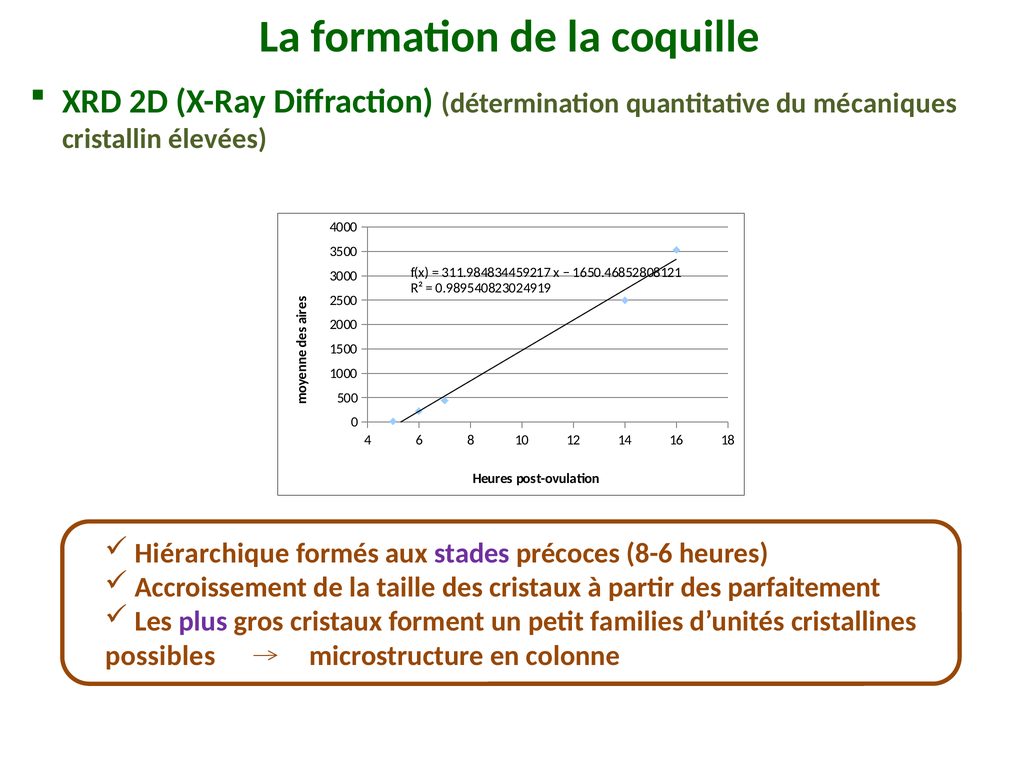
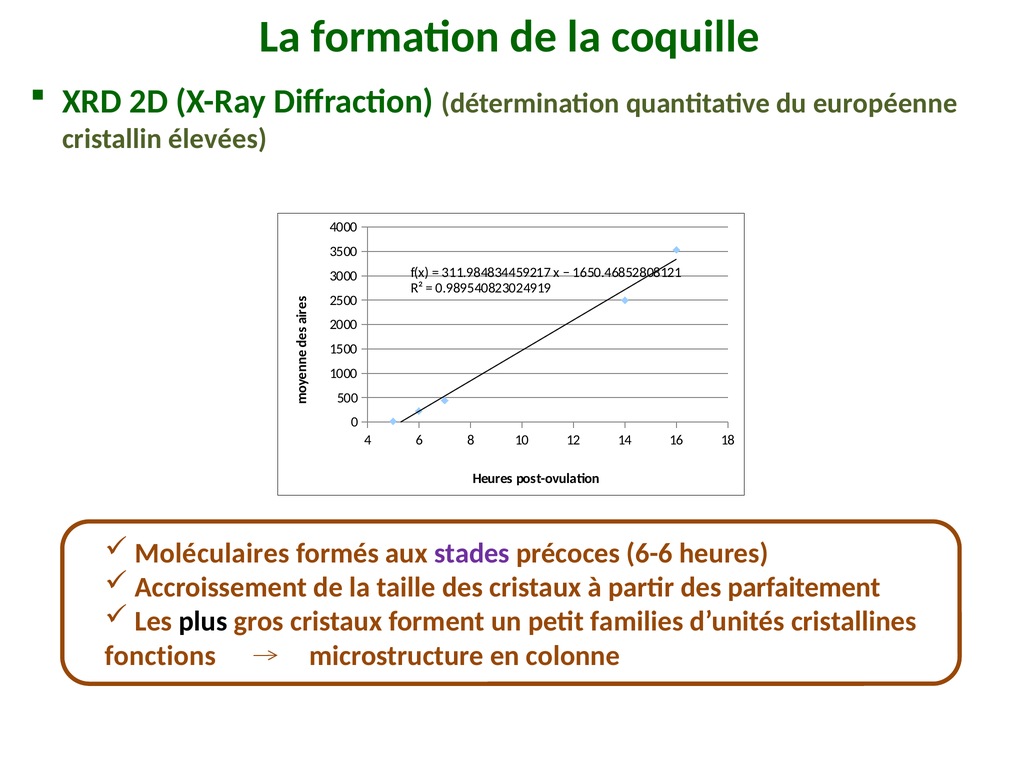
mécaniques: mécaniques -> européenne
Hiérarchique: Hiérarchique -> Moléculaires
8-6: 8-6 -> 6-6
plus colour: purple -> black
possibles: possibles -> fonctions
